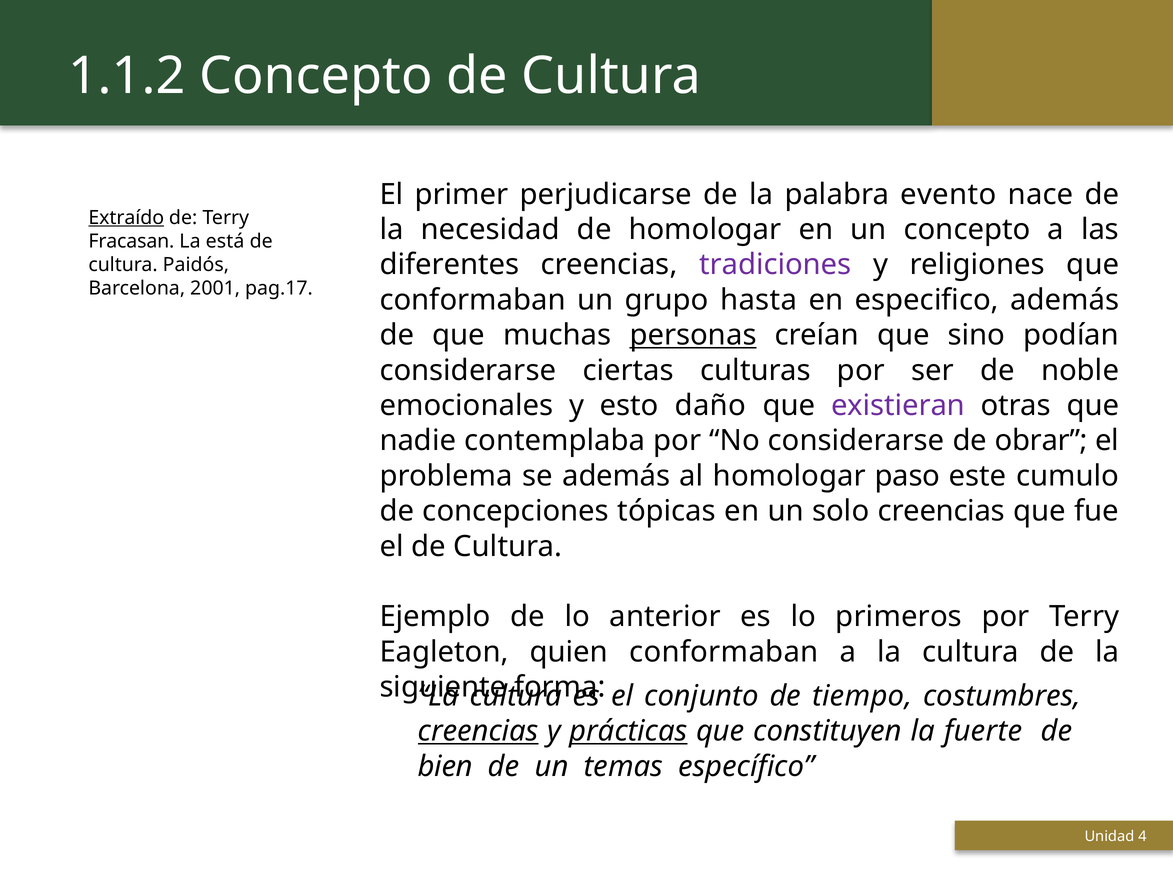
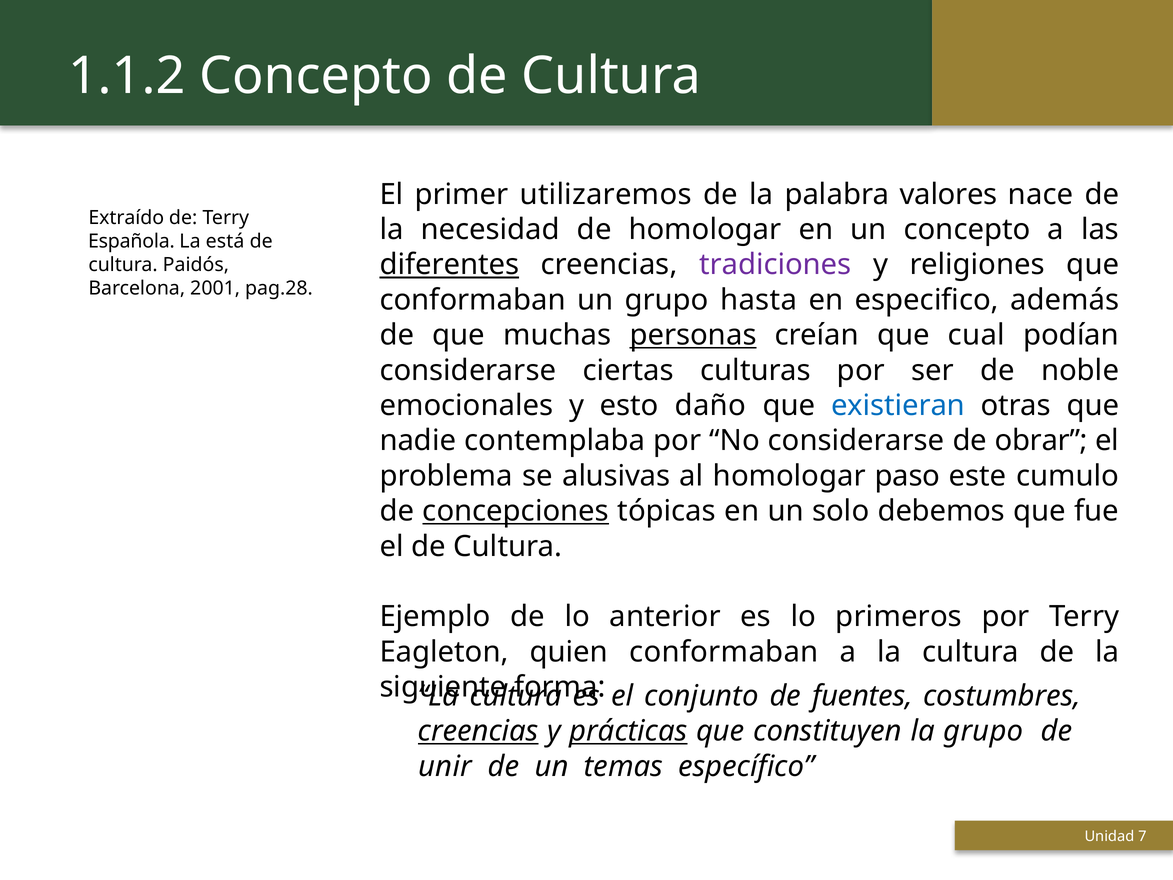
perjudicarse: perjudicarse -> utilizaremos
evento: evento -> valores
Extraído underline: present -> none
Fracasan: Fracasan -> Española
diferentes underline: none -> present
pag.17: pag.17 -> pag.28
sino: sino -> cual
existieran colour: purple -> blue
se además: además -> alusivas
concepciones underline: none -> present
solo creencias: creencias -> debemos
tiempo: tiempo -> fuentes
la fuerte: fuerte -> grupo
bien: bien -> unir
4: 4 -> 7
